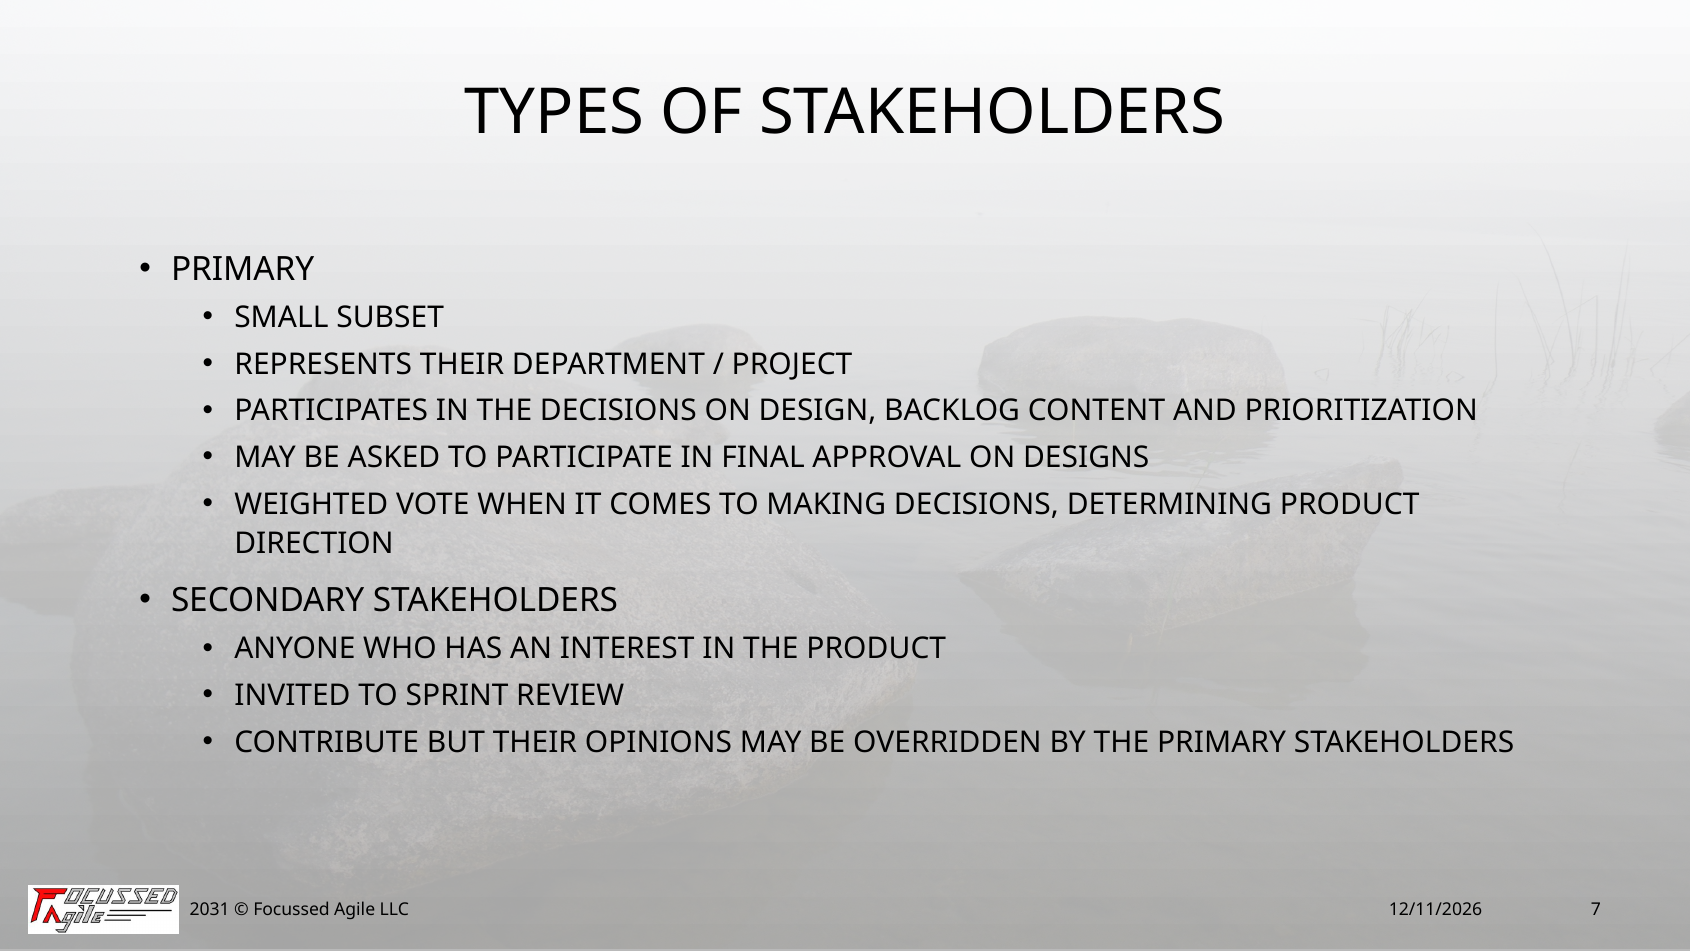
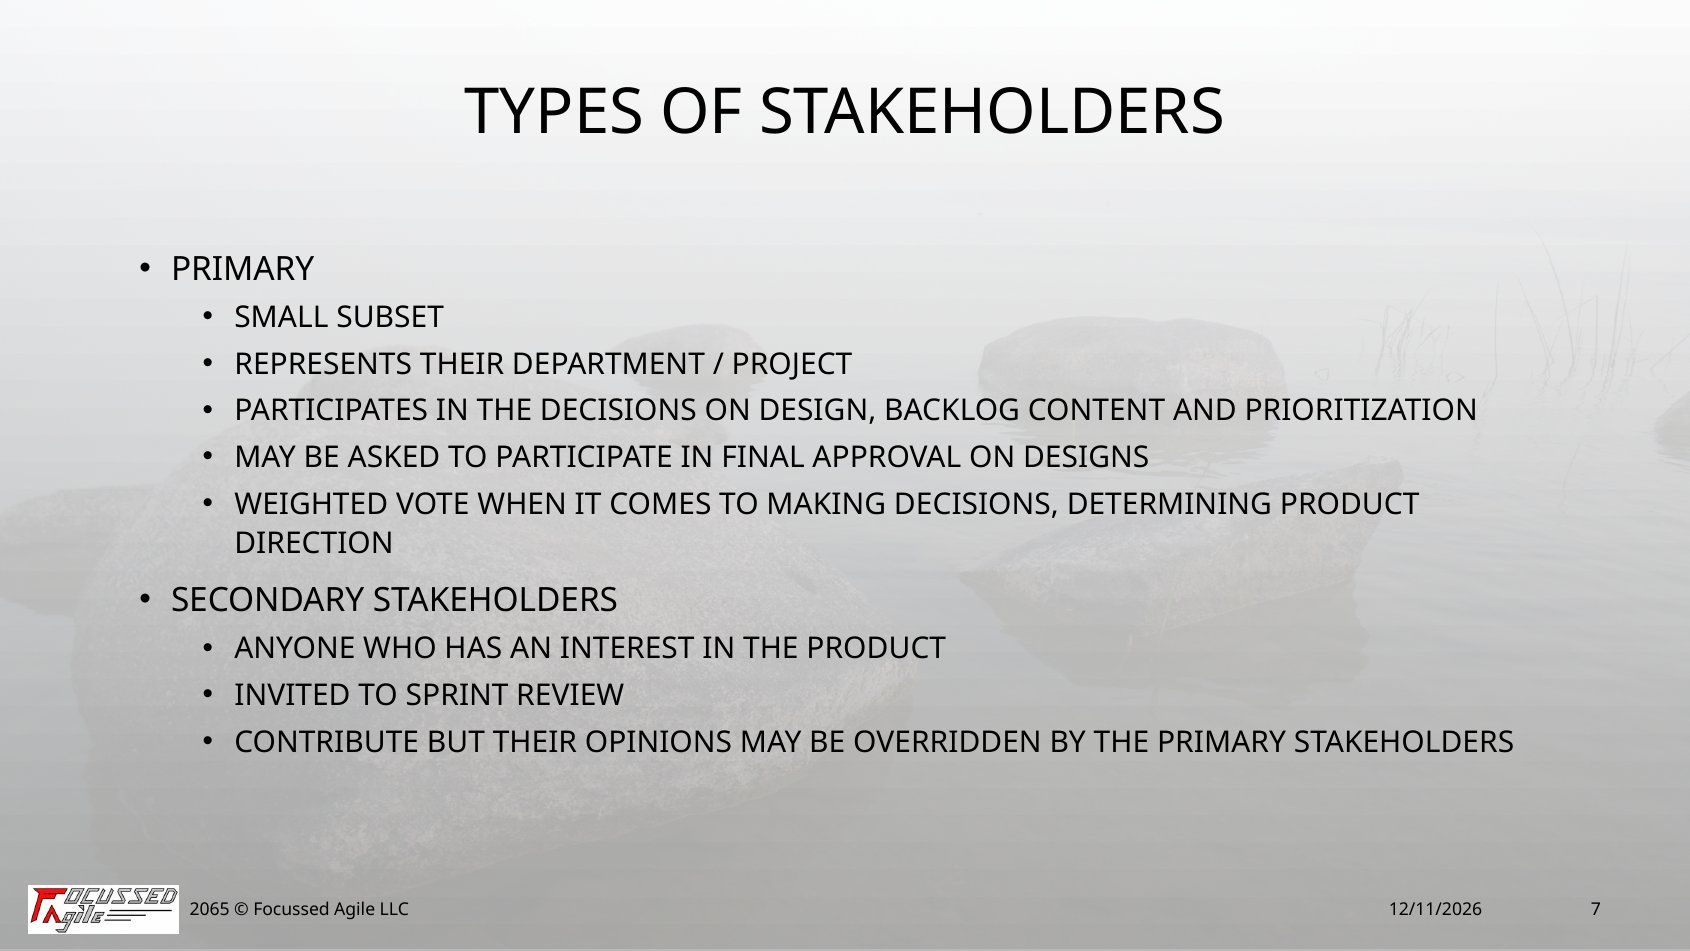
2031: 2031 -> 2065
